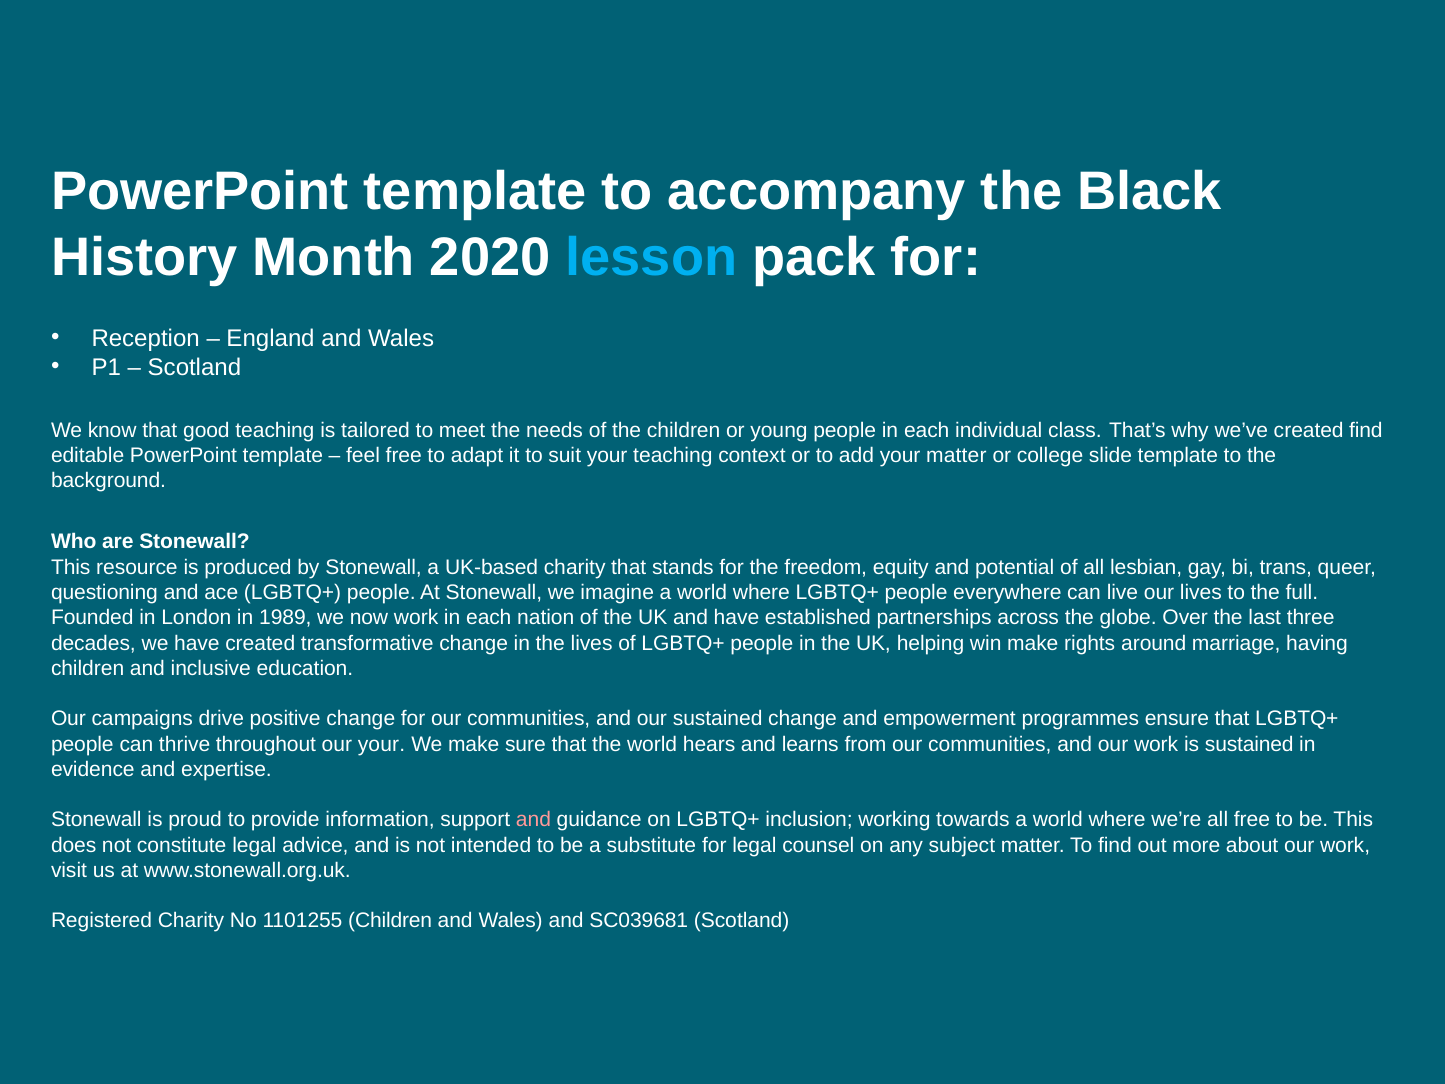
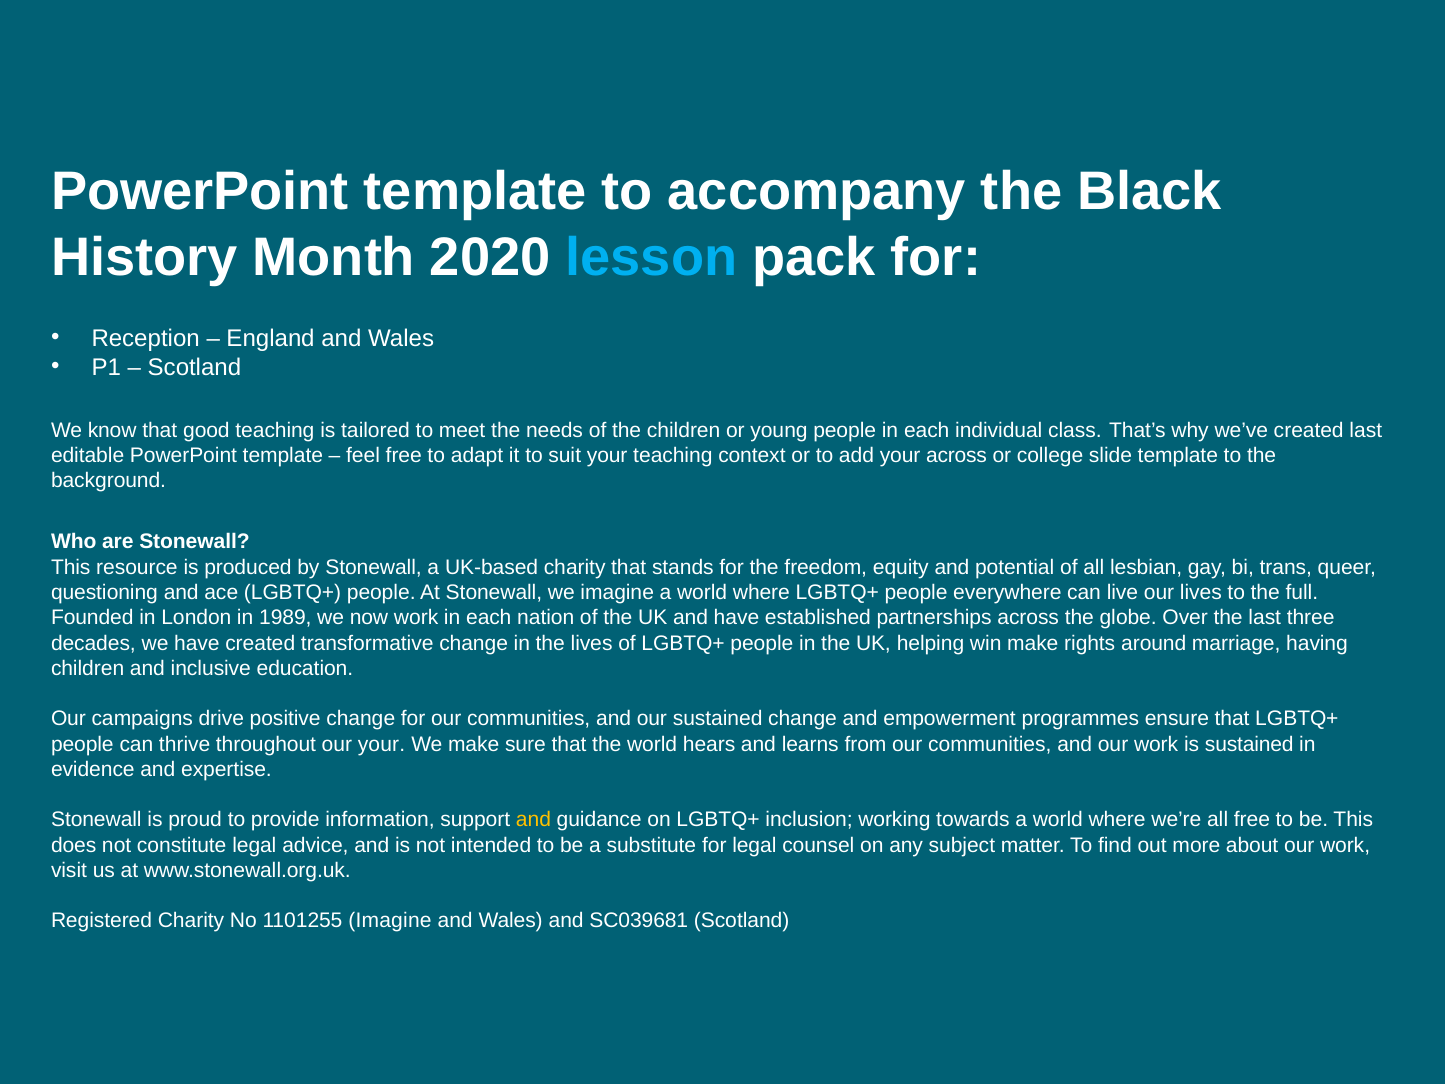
created find: find -> last
your matter: matter -> across
and at (534, 820) colour: pink -> yellow
1101255 Children: Children -> Imagine
